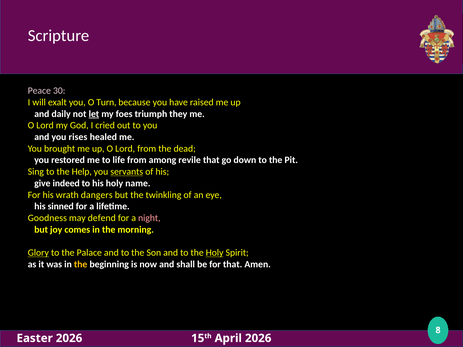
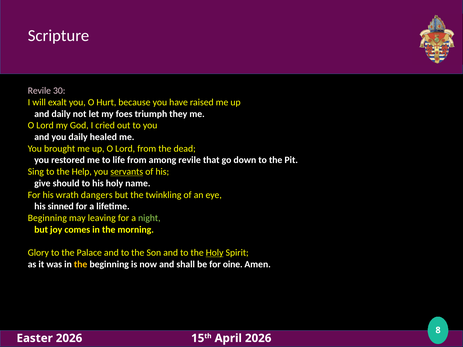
Peace at (39, 91): Peace -> Revile
Turn: Turn -> Hurt
let underline: present -> none
you rises: rises -> daily
indeed: indeed -> should
Goodness at (47, 218): Goodness -> Beginning
defend: defend -> leaving
night colour: pink -> light green
Glory underline: present -> none
for that: that -> oine
